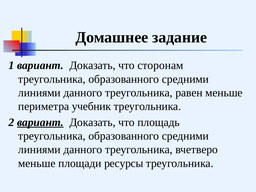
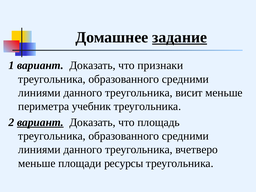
задание underline: none -> present
сторонам: сторонам -> признаки
равен: равен -> висит
